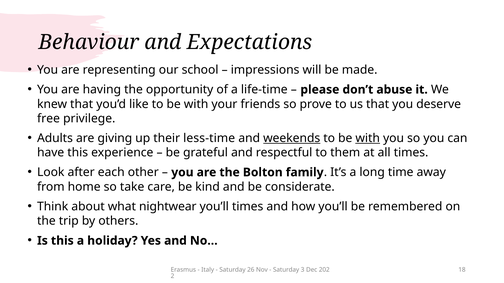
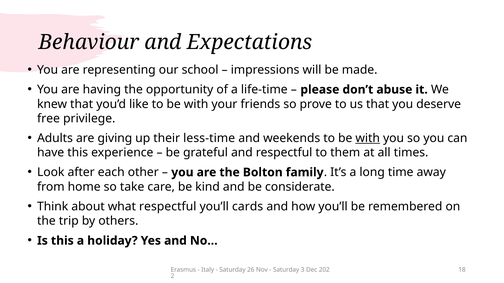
weekends underline: present -> none
what nightwear: nightwear -> respectful
you’ll times: times -> cards
